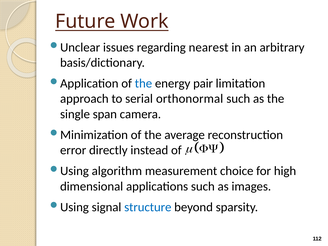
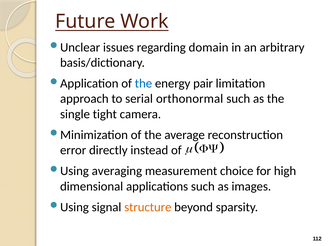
nearest: nearest -> domain
span: span -> tight
algorithm: algorithm -> averaging
structure colour: blue -> orange
